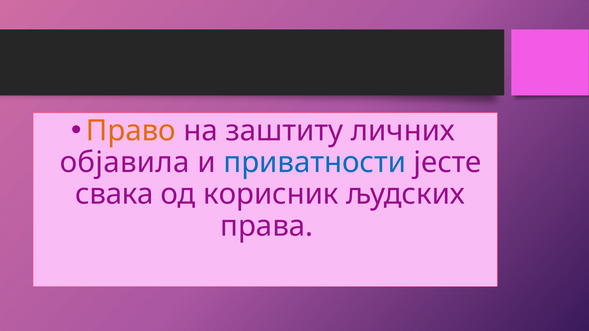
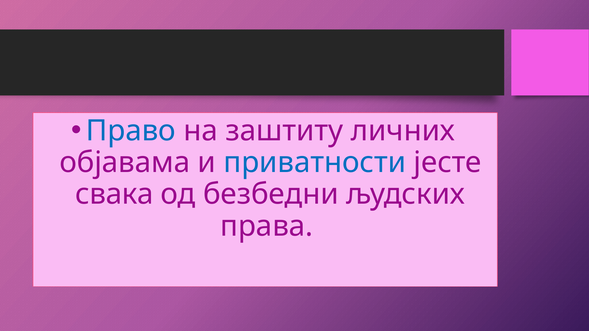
Право colour: orange -> blue
објавила: објавила -> објавама
корисник: корисник -> безбедни
